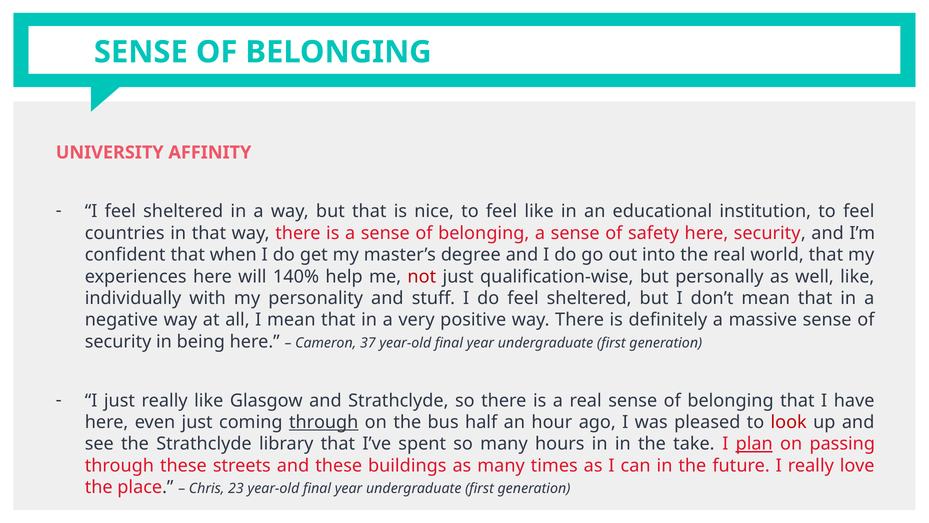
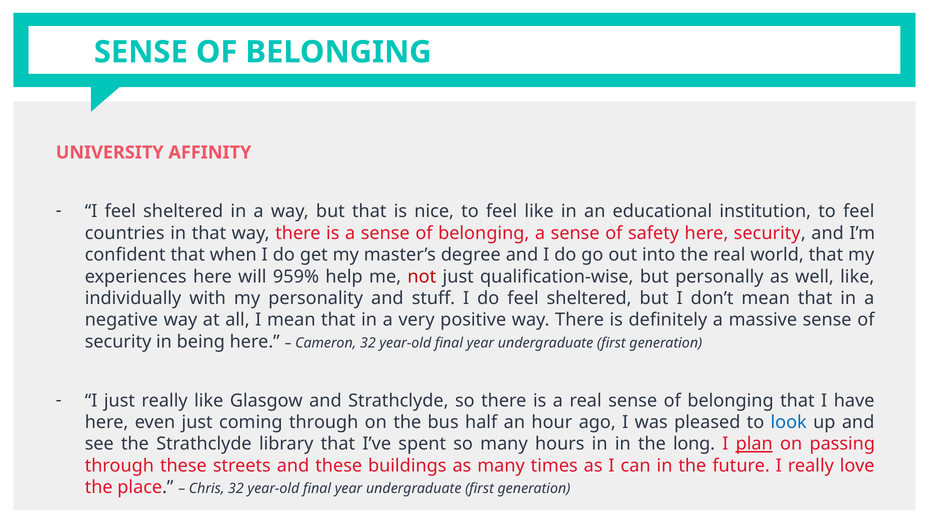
140%: 140% -> 959%
Cameron 37: 37 -> 32
through at (324, 422) underline: present -> none
look colour: red -> blue
take: take -> long
Chris 23: 23 -> 32
